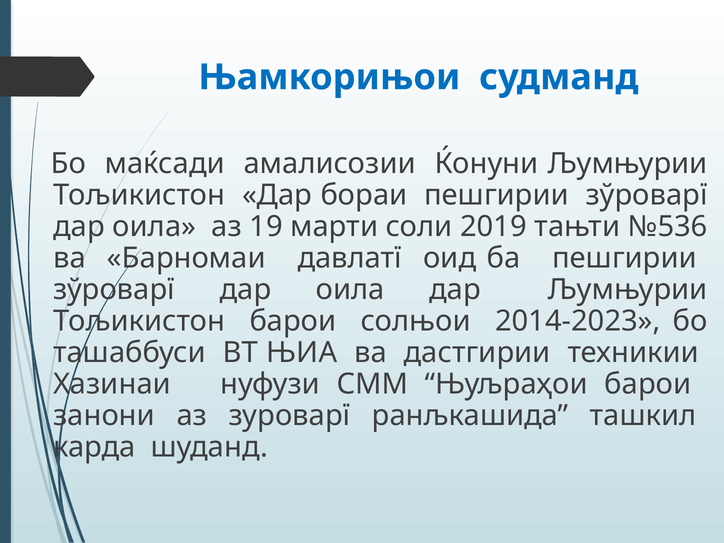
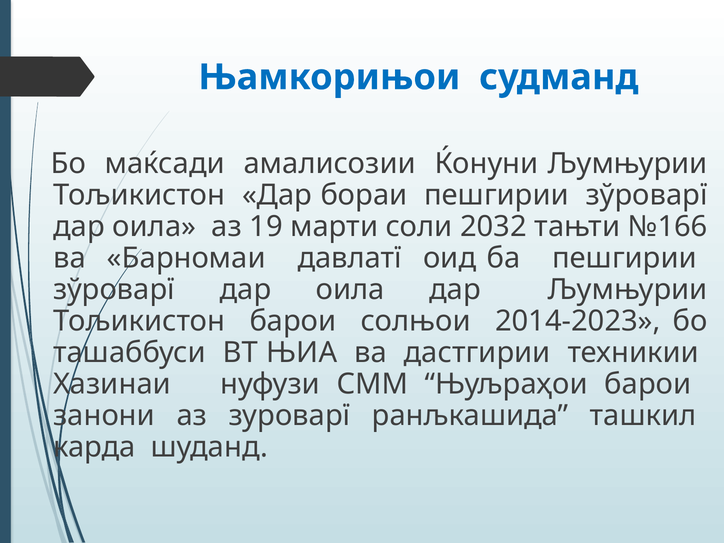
2019: 2019 -> 2032
№536: №536 -> №166
